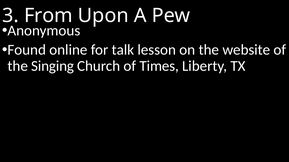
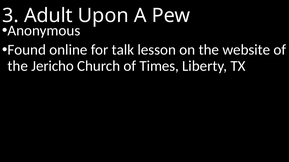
From: From -> Adult
Singing: Singing -> Jericho
